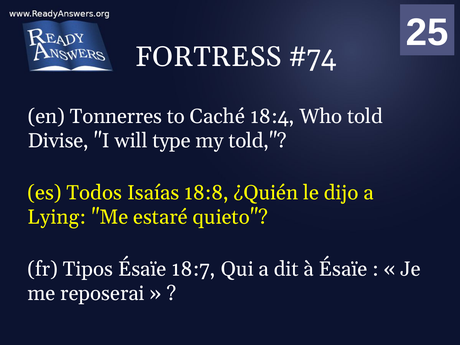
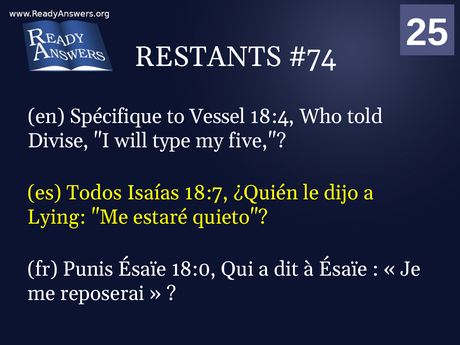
FORTRESS: FORTRESS -> RESTANTS
Tonnerres: Tonnerres -> Spécifique
Caché: Caché -> Vessel
my told: told -> five
18:8: 18:8 -> 18:7
Tipos: Tipos -> Punis
18:7: 18:7 -> 18:0
